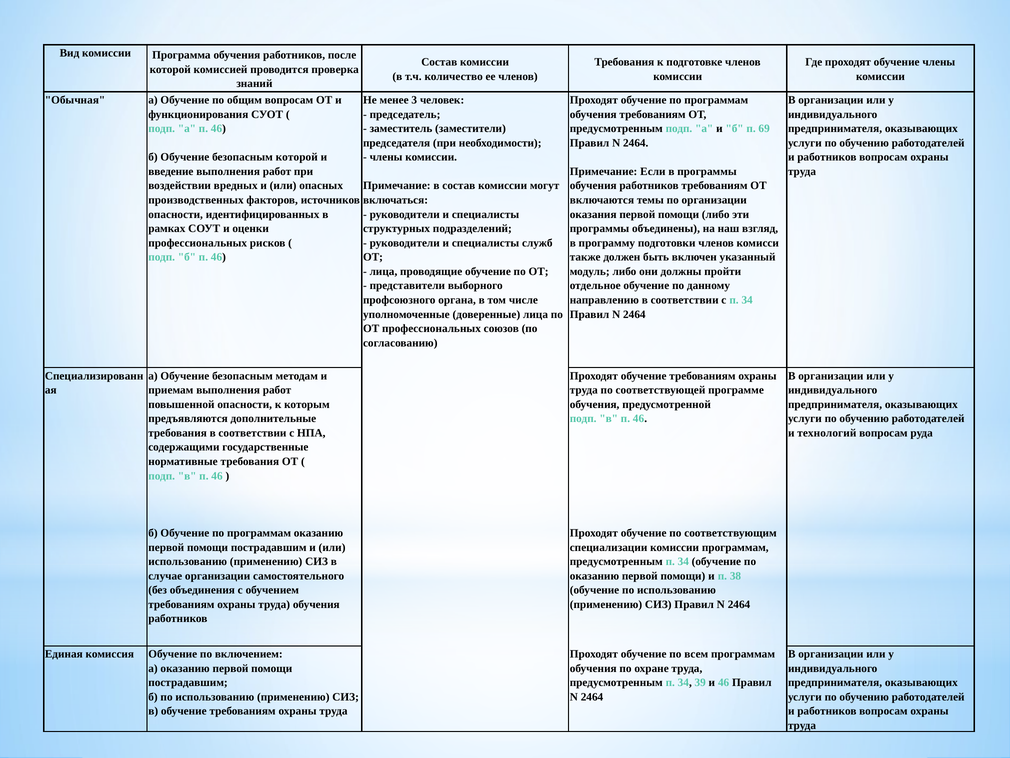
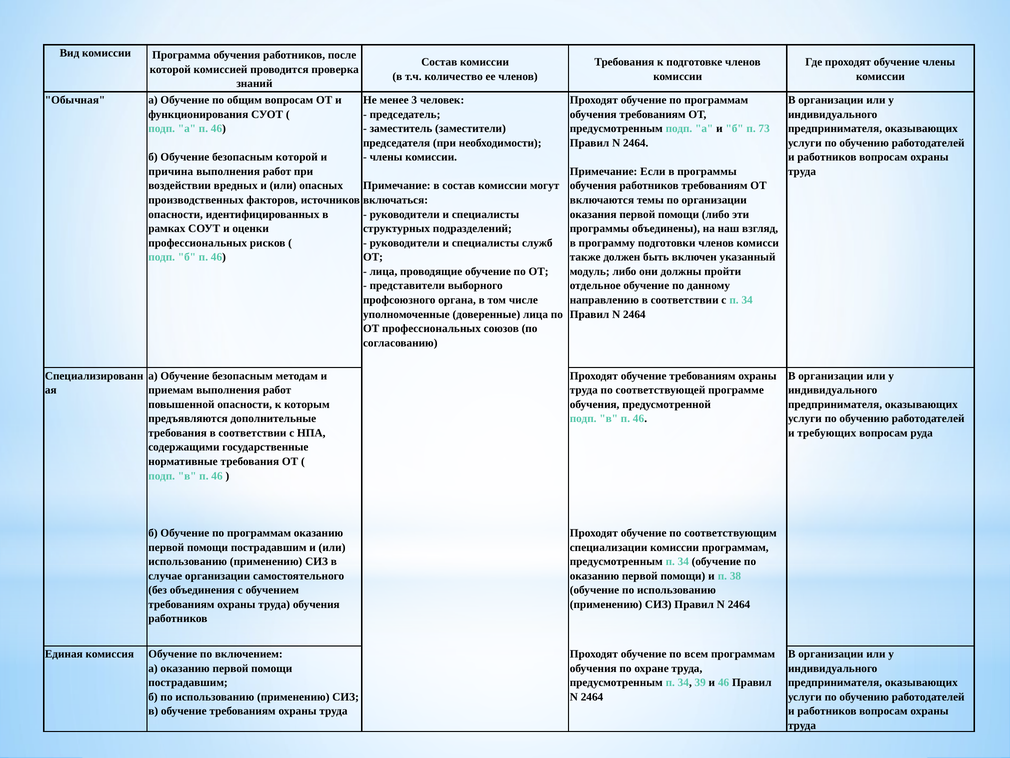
69: 69 -> 73
введение: введение -> причина
технологий: технологий -> требующих
